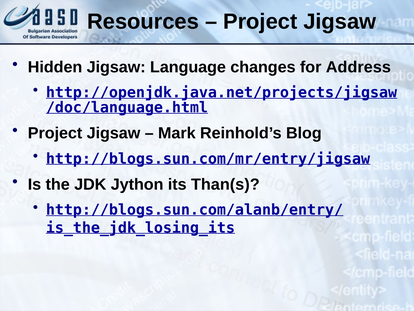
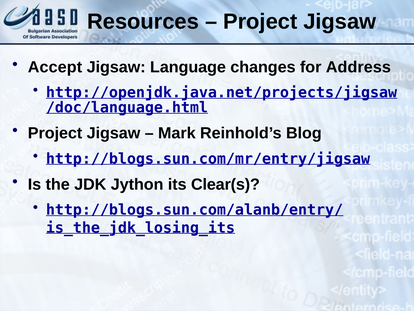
Hidden: Hidden -> Accept
Than(s: Than(s -> Clear(s
